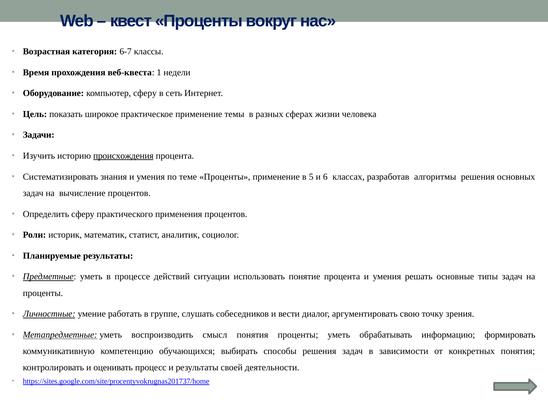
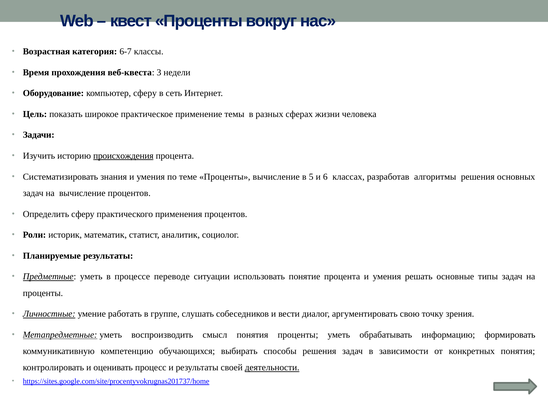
1: 1 -> 3
Проценты применение: применение -> вычисление
действий: действий -> переводе
деятельности underline: none -> present
